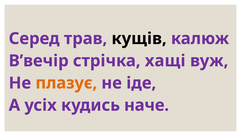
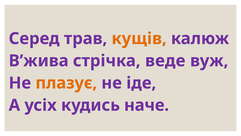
кущів colour: black -> orange
В’вечір: В’вечір -> В’жива
хащі: хащі -> веде
